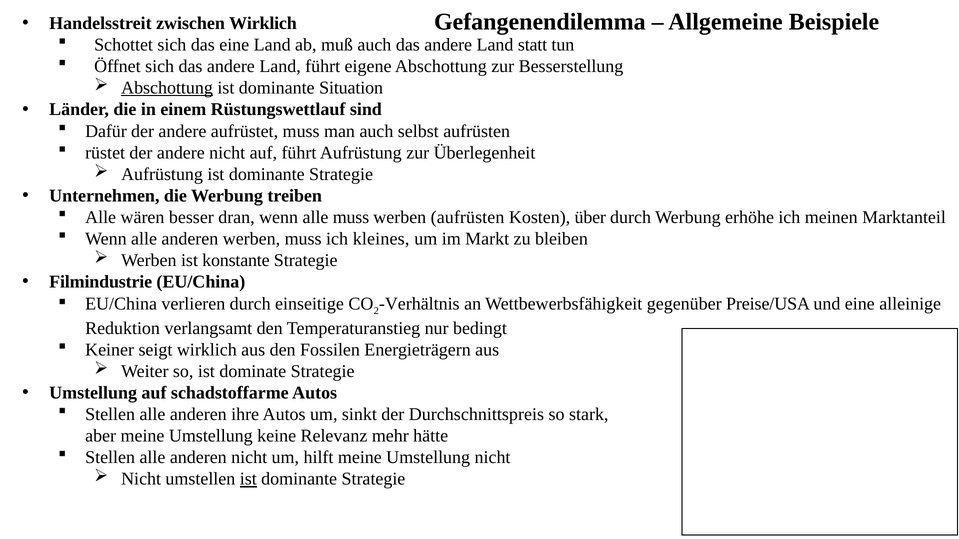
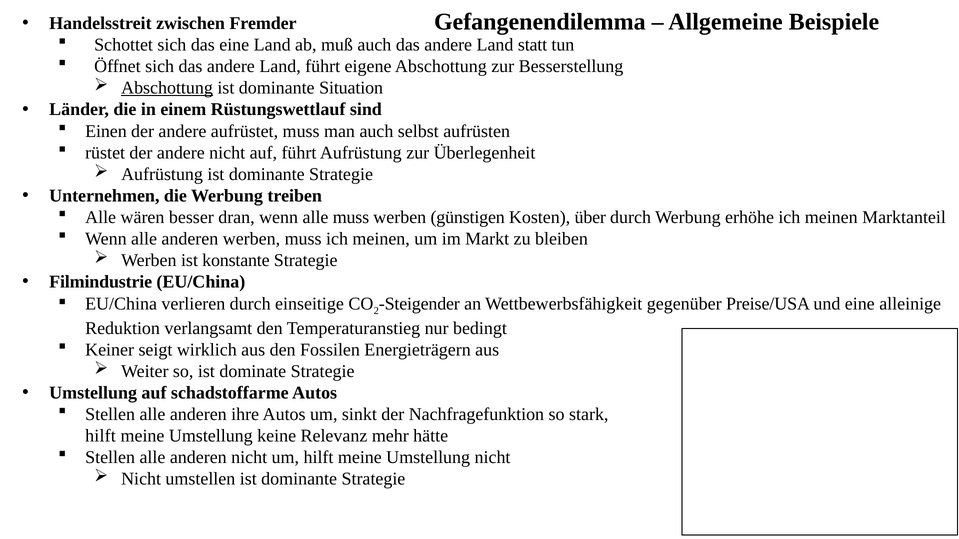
zwischen Wirklich: Wirklich -> Fremder
Dafür: Dafür -> Einen
werben aufrüsten: aufrüsten -> günstigen
muss ich kleines: kleines -> meinen
Verhältnis: Verhältnis -> Steigender
Durchschnittspreis: Durchschnittspreis -> Nachfragefunktion
aber at (101, 436): aber -> hilft
ist at (248, 479) underline: present -> none
